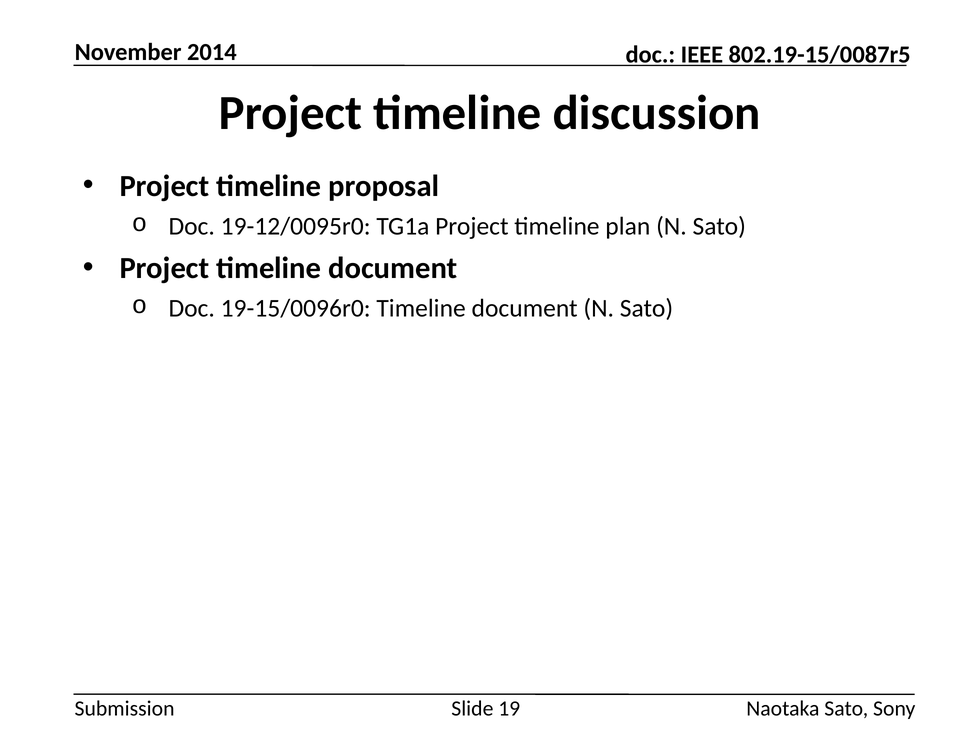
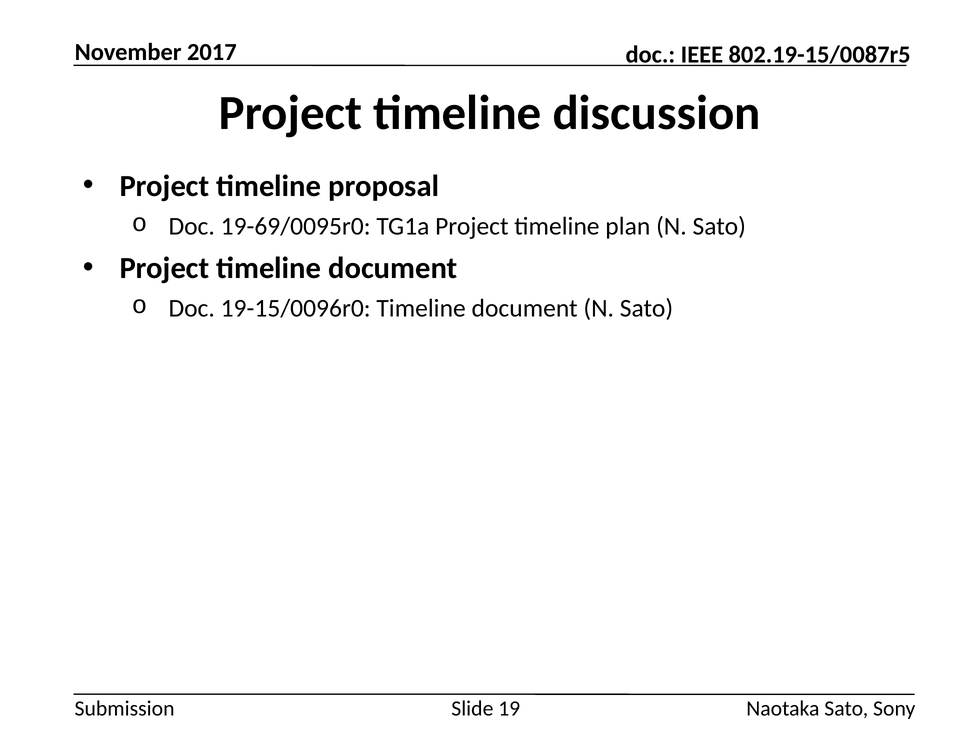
2014: 2014 -> 2017
19-12/0095r0: 19-12/0095r0 -> 19-69/0095r0
